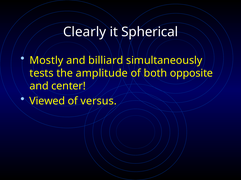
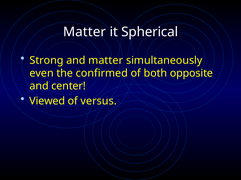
Clearly at (85, 32): Clearly -> Matter
Mostly: Mostly -> Strong
and billiard: billiard -> matter
tests: tests -> even
amplitude: amplitude -> confirmed
